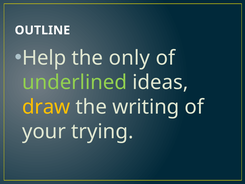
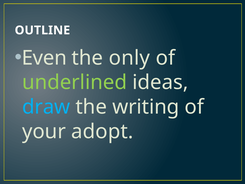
Help: Help -> Even
draw colour: yellow -> light blue
trying: trying -> adopt
